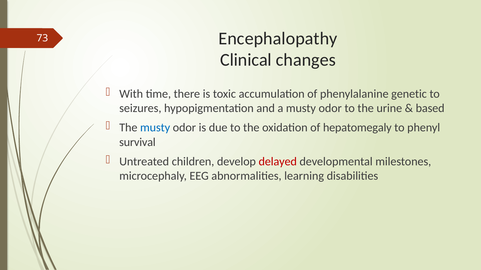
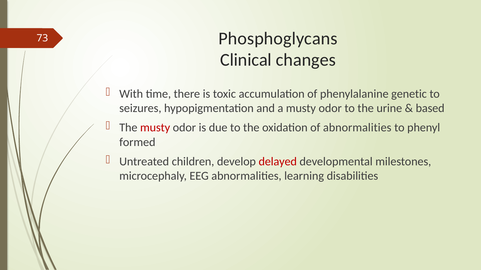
Encephalopathy: Encephalopathy -> Phosphoglycans
musty at (155, 128) colour: blue -> red
of hepatomegaly: hepatomegaly -> abnormalities
survival: survival -> formed
